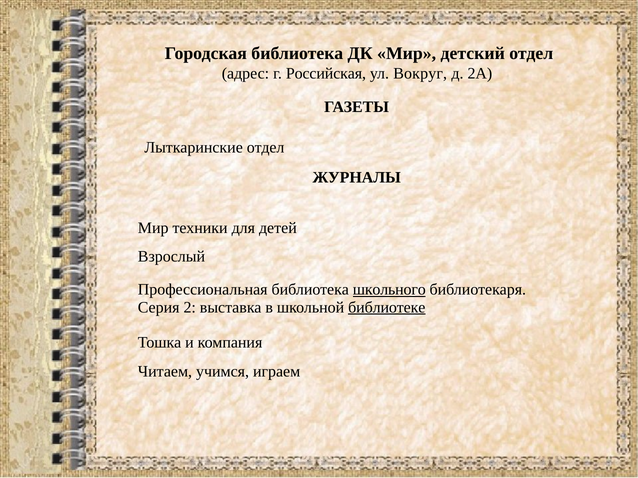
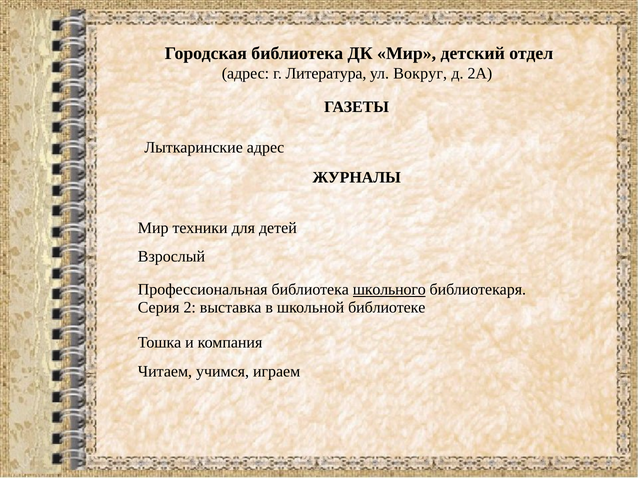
Российская: Российская -> Литература
Лыткаринские отдел: отдел -> адрес
библиотеке underline: present -> none
